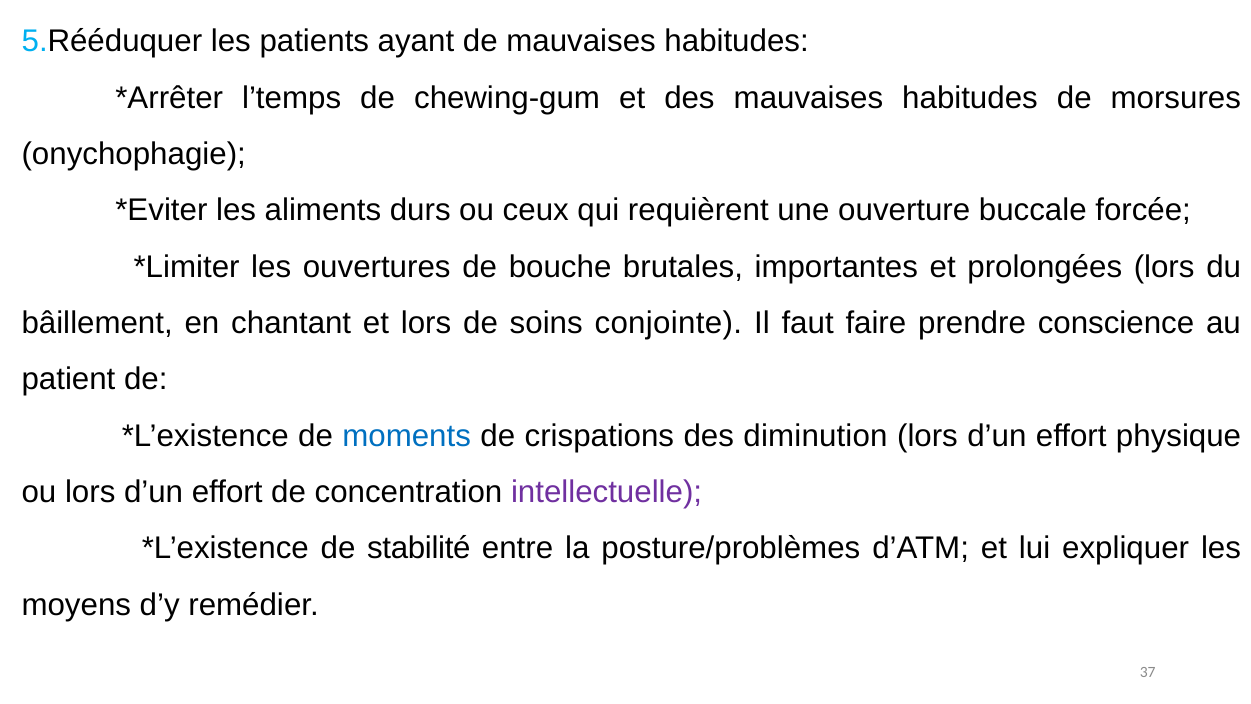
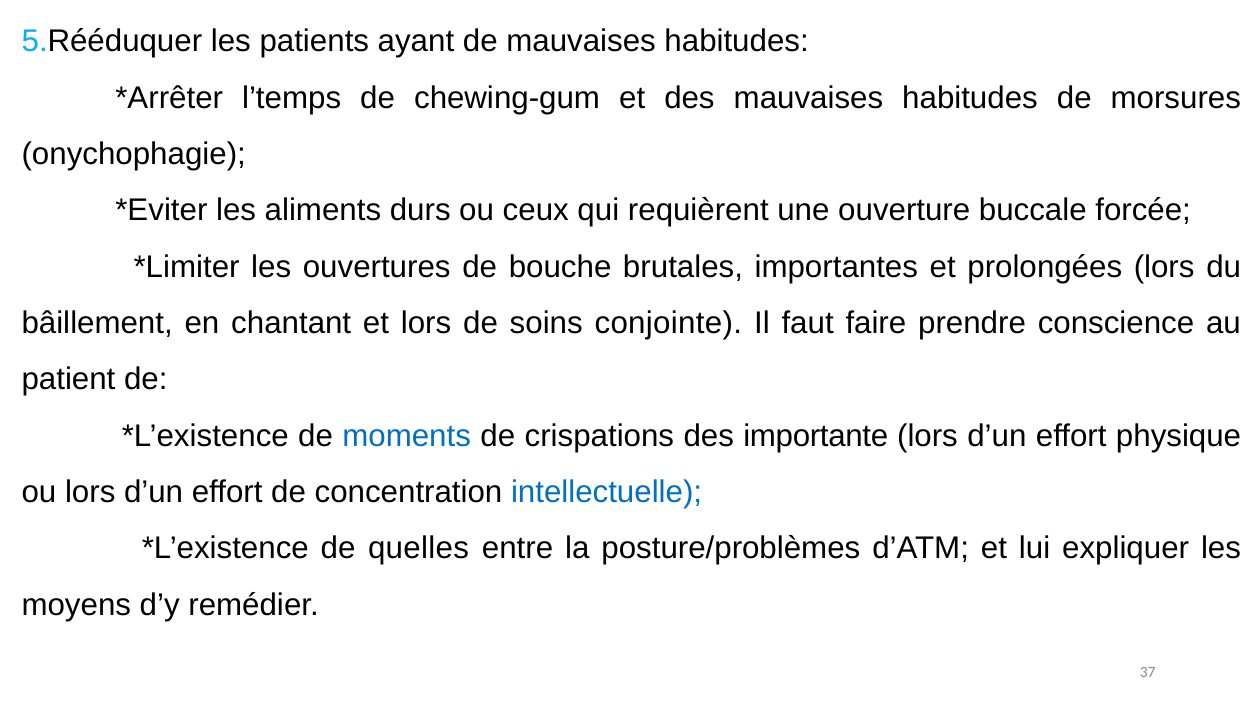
diminution: diminution -> importante
intellectuelle colour: purple -> blue
stabilité: stabilité -> quelles
